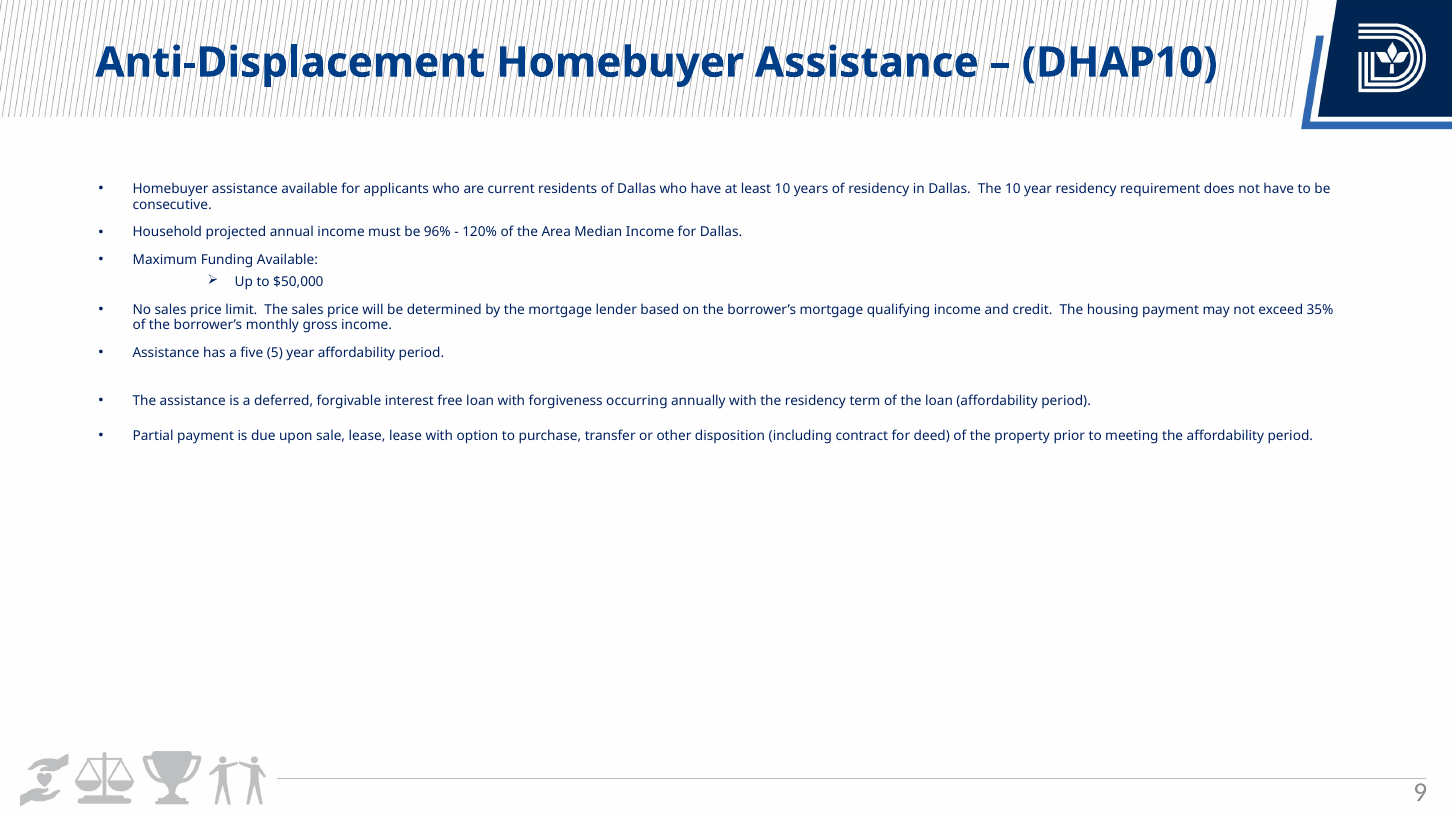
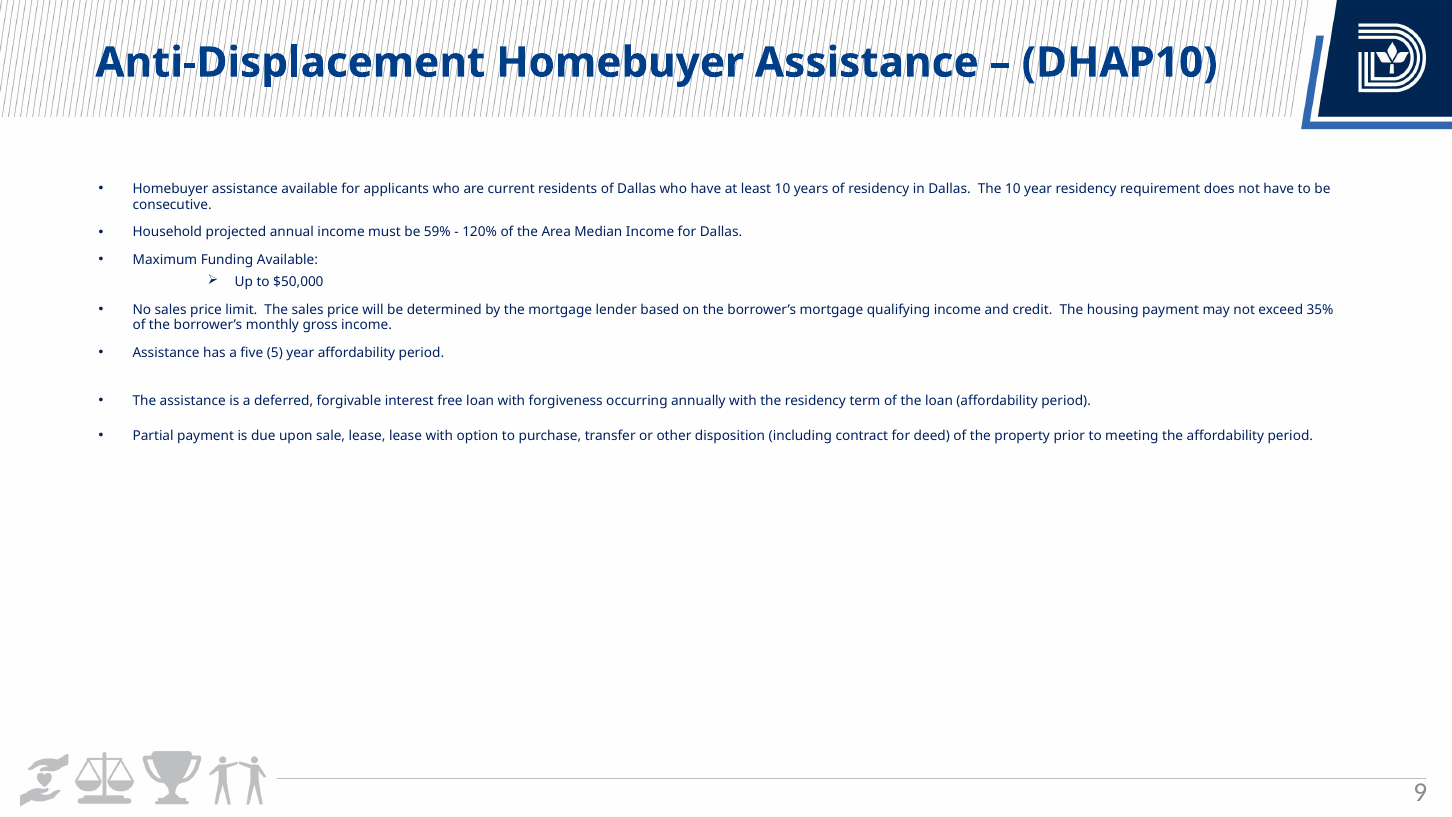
96%: 96% -> 59%
